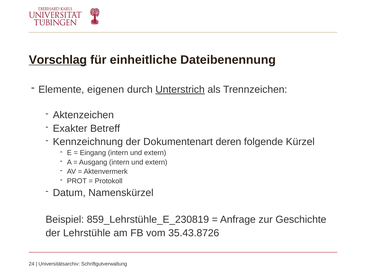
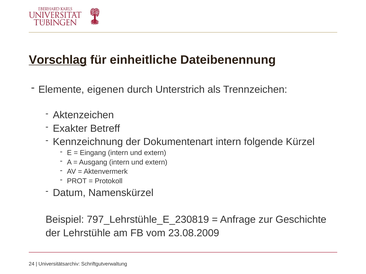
Unterstrich underline: present -> none
Dokumentenart deren: deren -> intern
859_Lehrstühle_E_230819: 859_Lehrstühle_E_230819 -> 797_Lehrstühle_E_230819
35.43.8726: 35.43.8726 -> 23.08.2009
